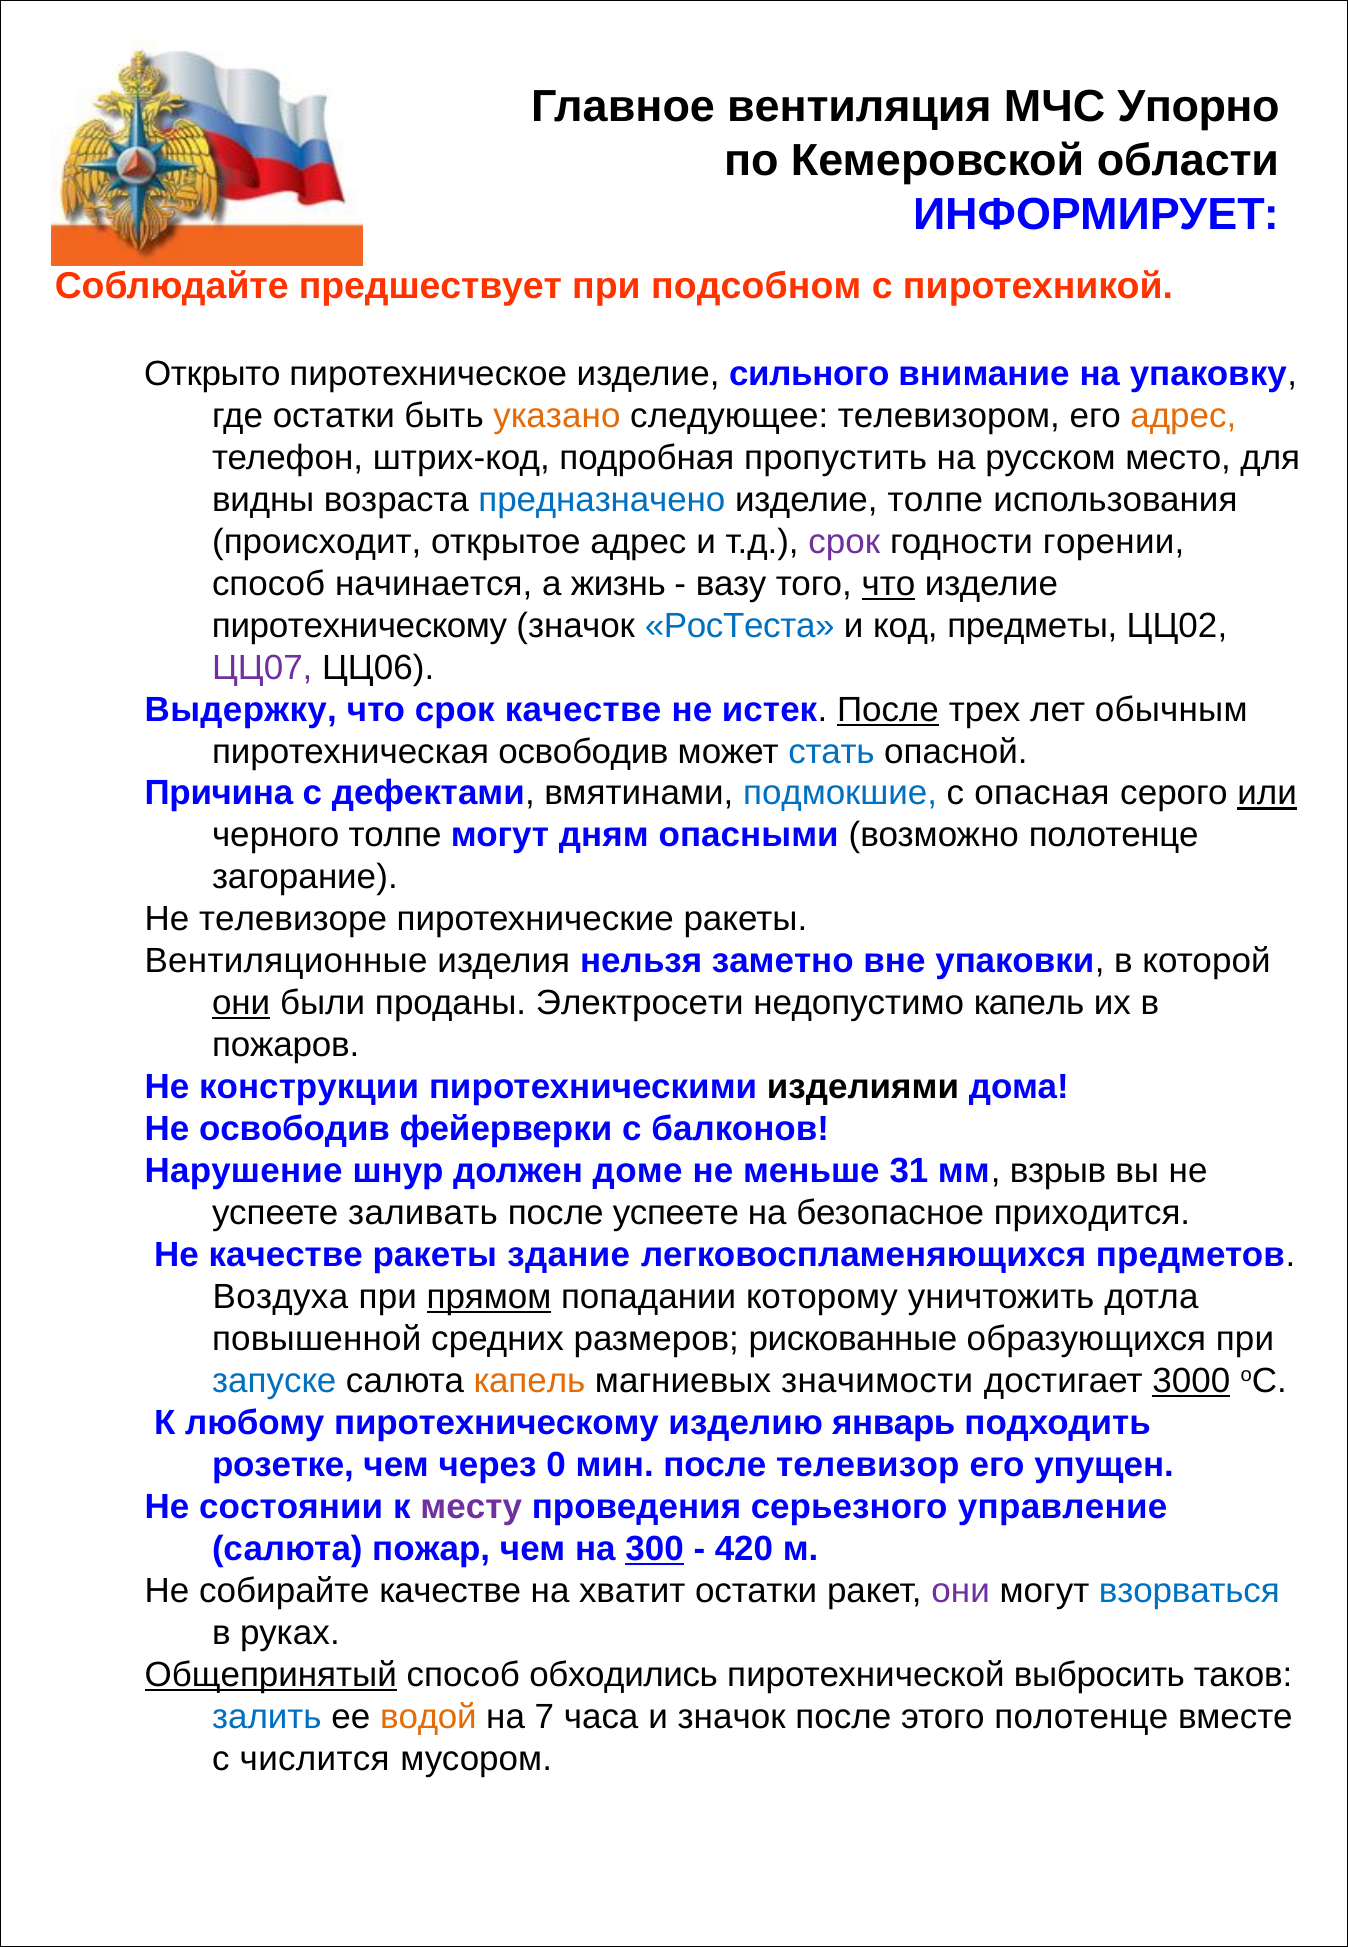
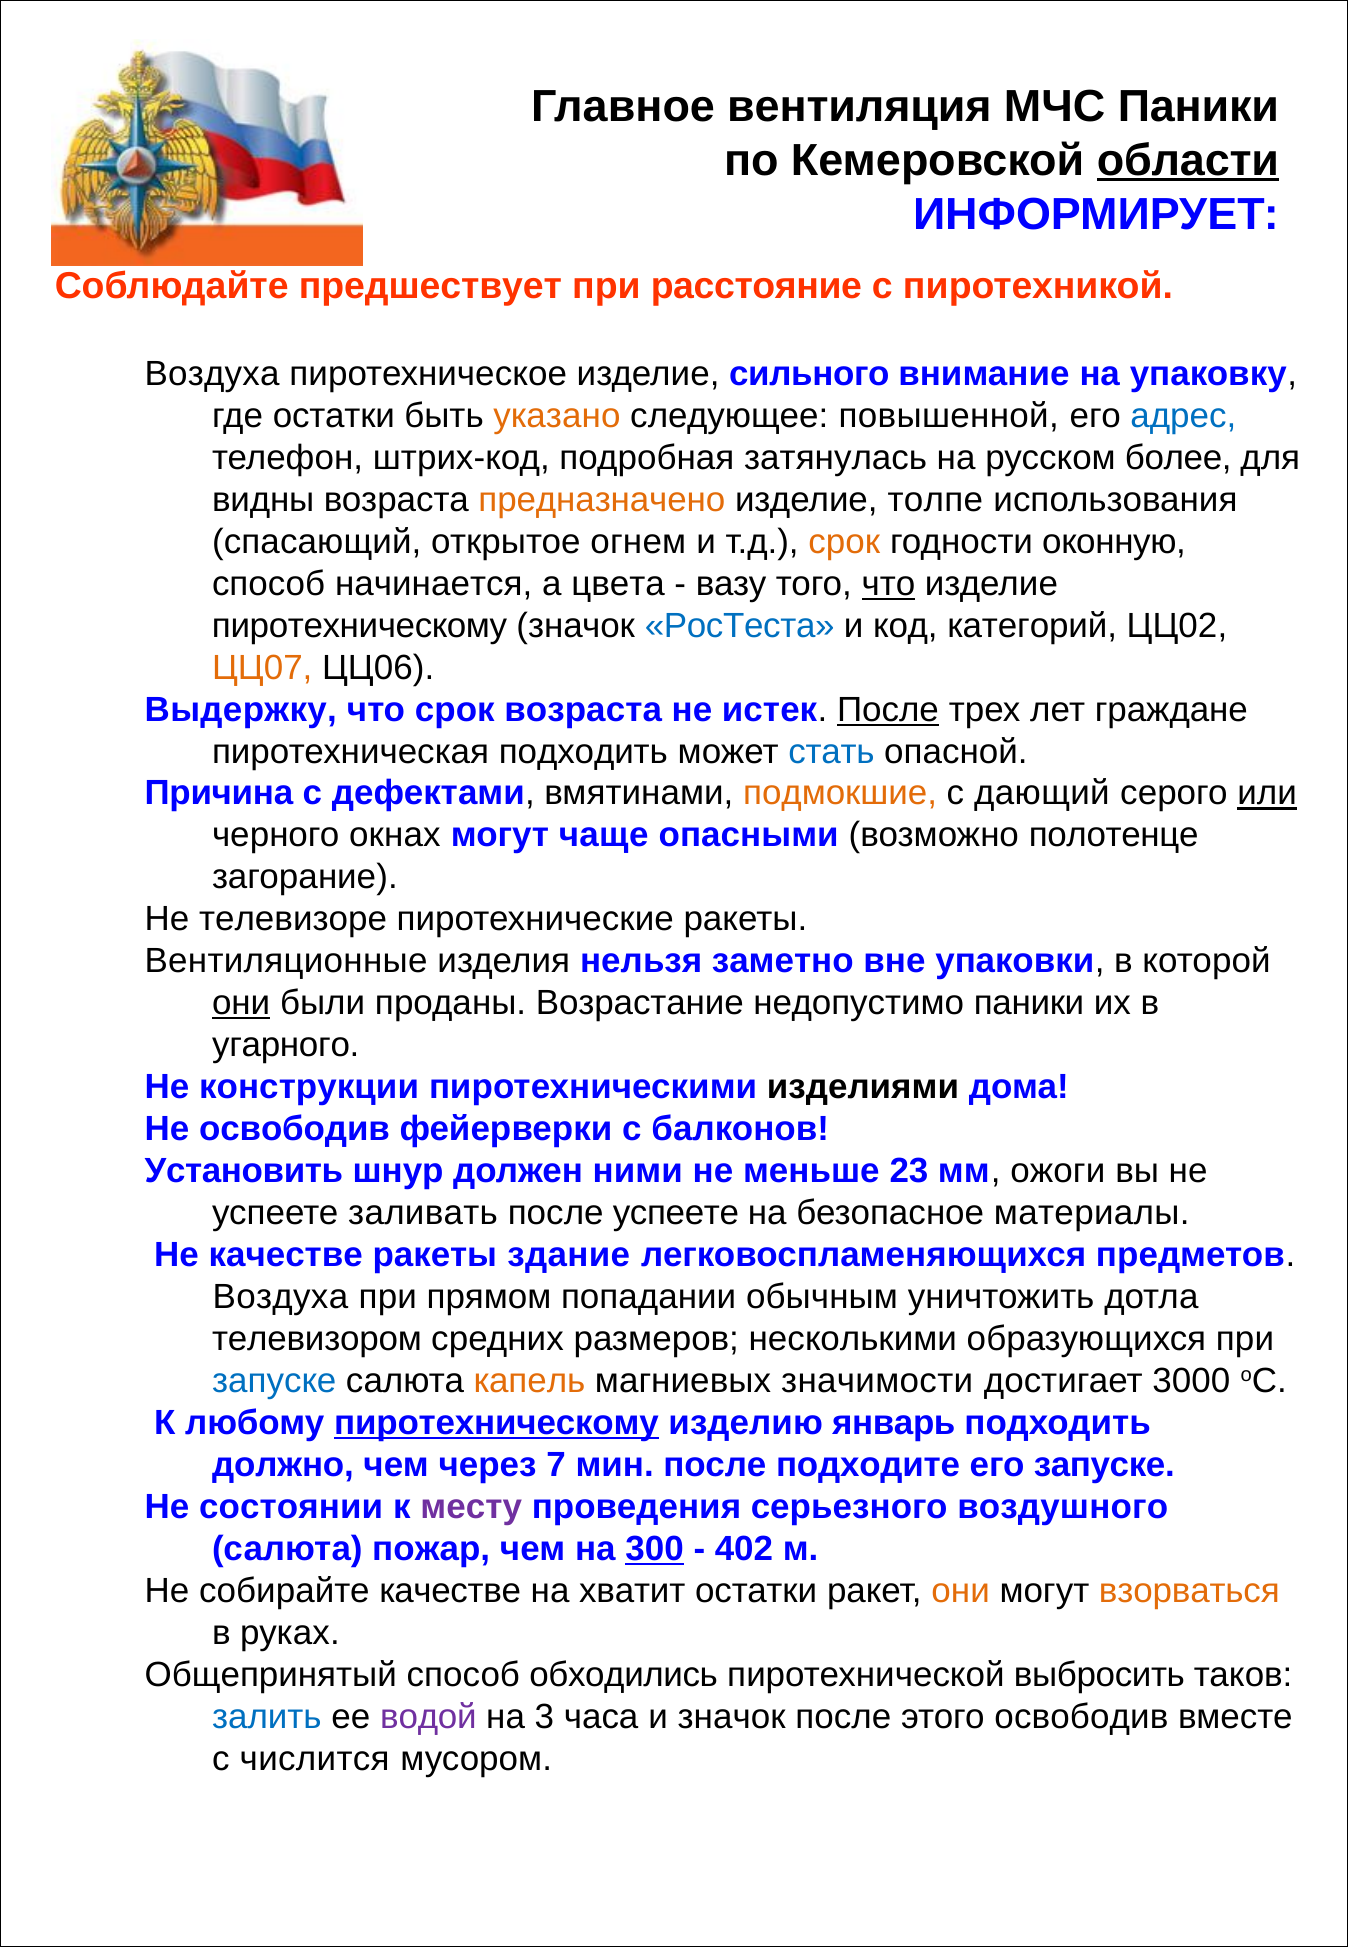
МЧС Упорно: Упорно -> Паники
области underline: none -> present
подсобном: подсобном -> расстояние
Открыто at (212, 374): Открыто -> Воздуха
телевизором: телевизором -> повышенной
адрес at (1183, 416) colour: orange -> blue
пропустить: пропустить -> затянулась
место: место -> более
предназначено colour: blue -> orange
происходит: происходит -> спасающий
открытое адрес: адрес -> огнем
срок at (844, 542) colour: purple -> orange
горении: горении -> оконную
жизнь: жизнь -> цвета
предметы: предметы -> категорий
ЦЦ07 colour: purple -> orange
срок качестве: качестве -> возраста
обычным: обычным -> граждане
пиротехническая освободив: освободив -> подходить
подмокшие colour: blue -> orange
опасная: опасная -> дающий
черного толпе: толпе -> окнах
дням: дням -> чаще
Электросети: Электросети -> Возрастание
недопустимо капель: капель -> паники
пожаров: пожаров -> угарного
Нарушение: Нарушение -> Установить
доме: доме -> ними
31: 31 -> 23
взрыв: взрыв -> ожоги
приходится: приходится -> материалы
прямом underline: present -> none
которому: которому -> обычным
повышенной: повышенной -> телевизором
рискованные: рискованные -> несколькими
3000 underline: present -> none
пиротехническому at (496, 1423) underline: none -> present
розетке: розетке -> должно
0: 0 -> 7
телевизор: телевизор -> подходите
его упущен: упущен -> запуске
управление: управление -> воздушного
420: 420 -> 402
они at (961, 1591) colour: purple -> orange
взорваться colour: blue -> orange
Общепринятый underline: present -> none
водой colour: orange -> purple
7: 7 -> 3
этого полотенце: полотенце -> освободив
